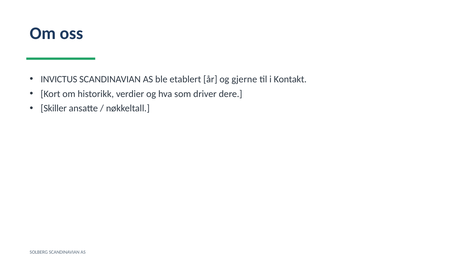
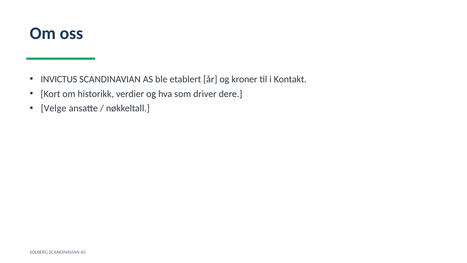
gjerne: gjerne -> kroner
Skiller: Skiller -> Velge
